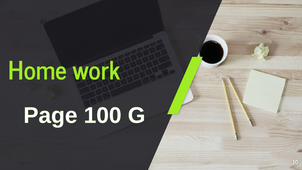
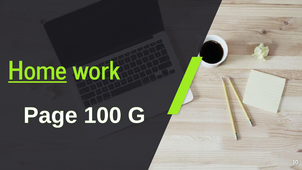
Home underline: none -> present
